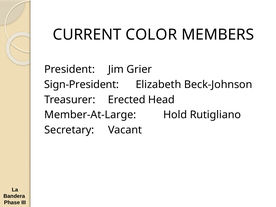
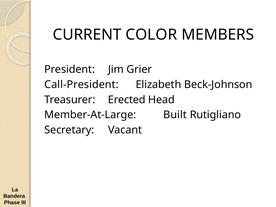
Sign-President: Sign-President -> Call-President
Hold: Hold -> Built
